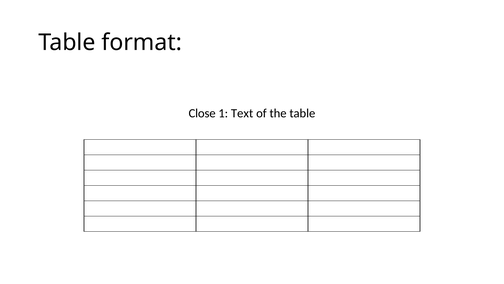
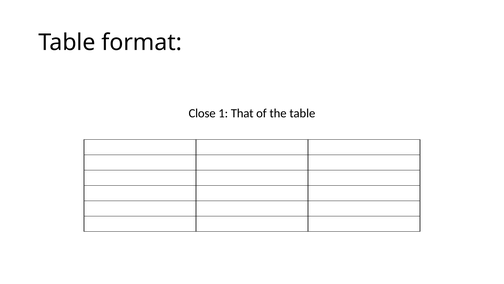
Text: Text -> That
